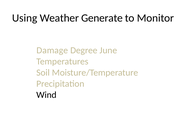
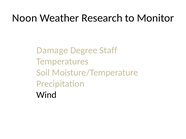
Using: Using -> Noon
Generate: Generate -> Research
June: June -> Staff
